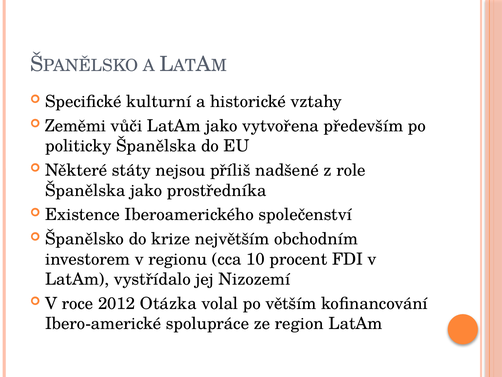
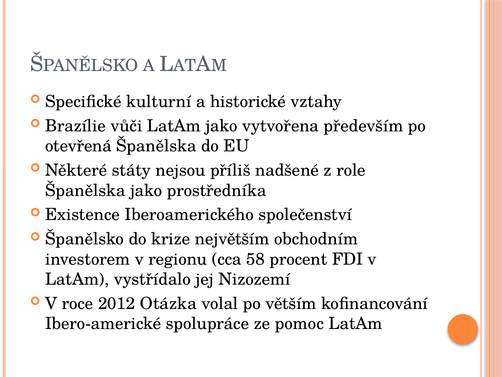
Zeměmi: Zeměmi -> Brazílie
politicky: politicky -> otevřená
10: 10 -> 58
region: region -> pomoc
